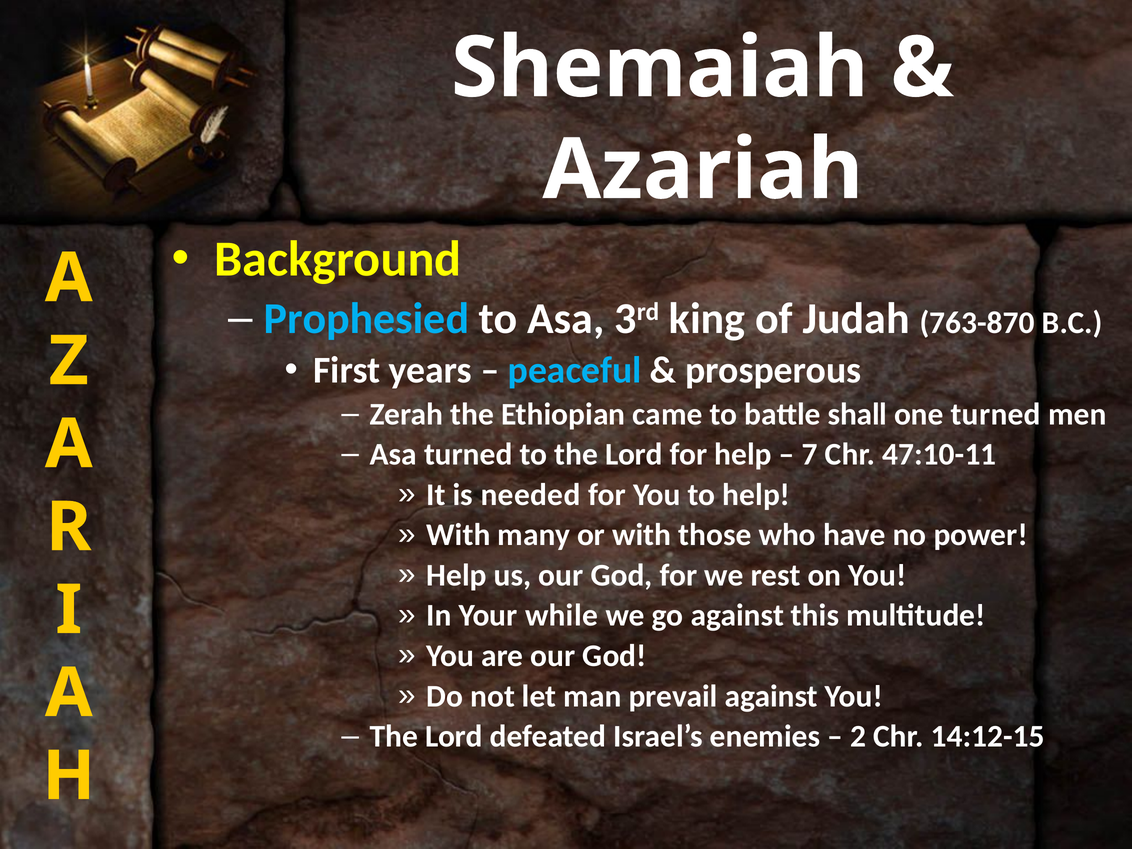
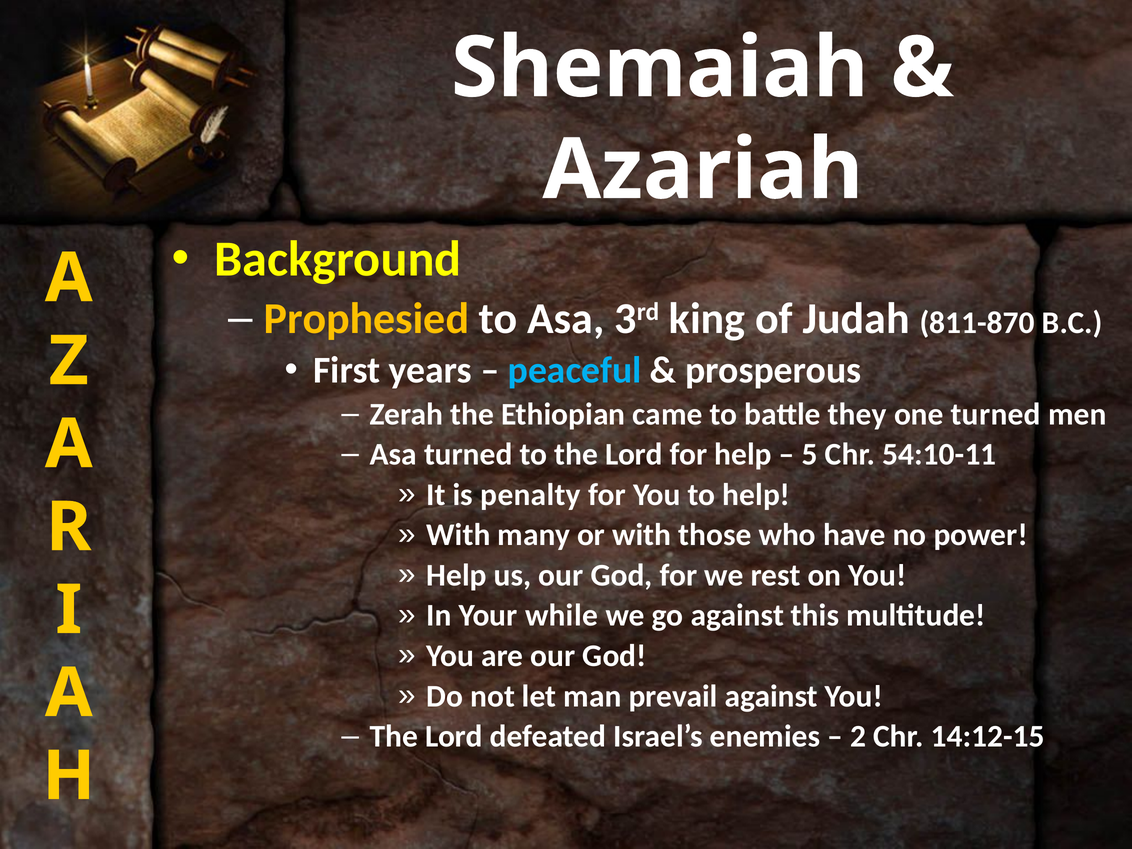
Prophesied colour: light blue -> yellow
763-870: 763-870 -> 811-870
shall: shall -> they
7: 7 -> 5
47:10-11: 47:10-11 -> 54:10-11
needed: needed -> penalty
